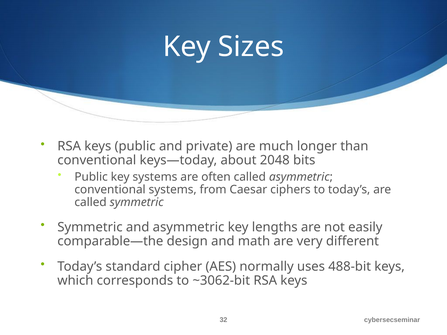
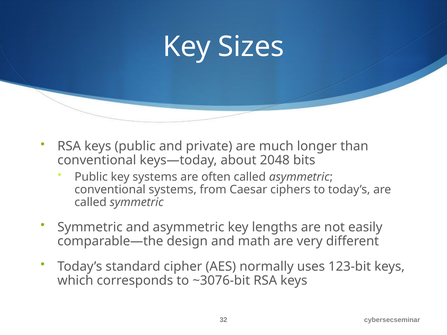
488-bit: 488-bit -> 123-bit
~3062-bit: ~3062-bit -> ~3076-bit
